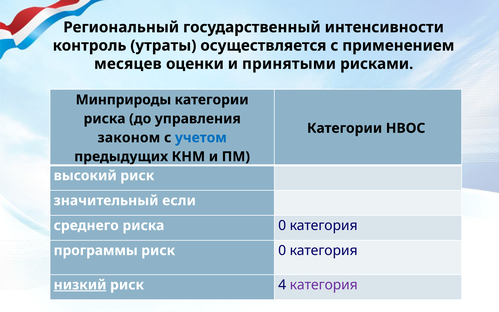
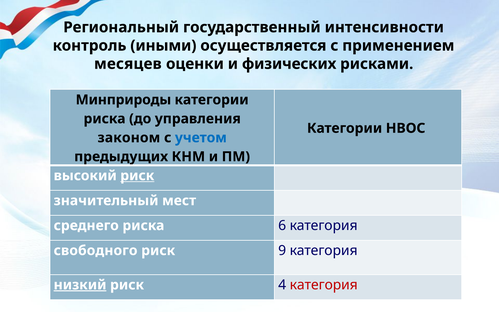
утраты: утраты -> иными
принятыми: принятыми -> физических
риск at (137, 176) underline: none -> present
если: если -> мест
риска 0: 0 -> 6
программы: программы -> свободного
риск 0: 0 -> 9
категория at (324, 285) colour: purple -> red
